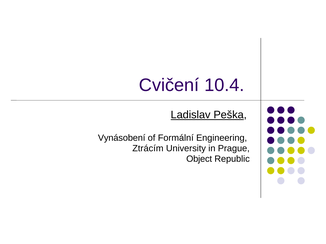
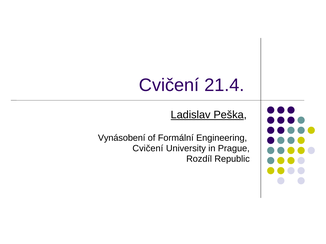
10.4: 10.4 -> 21.4
Ztrácím at (148, 149): Ztrácím -> Cvičení
Object: Object -> Rozdíl
